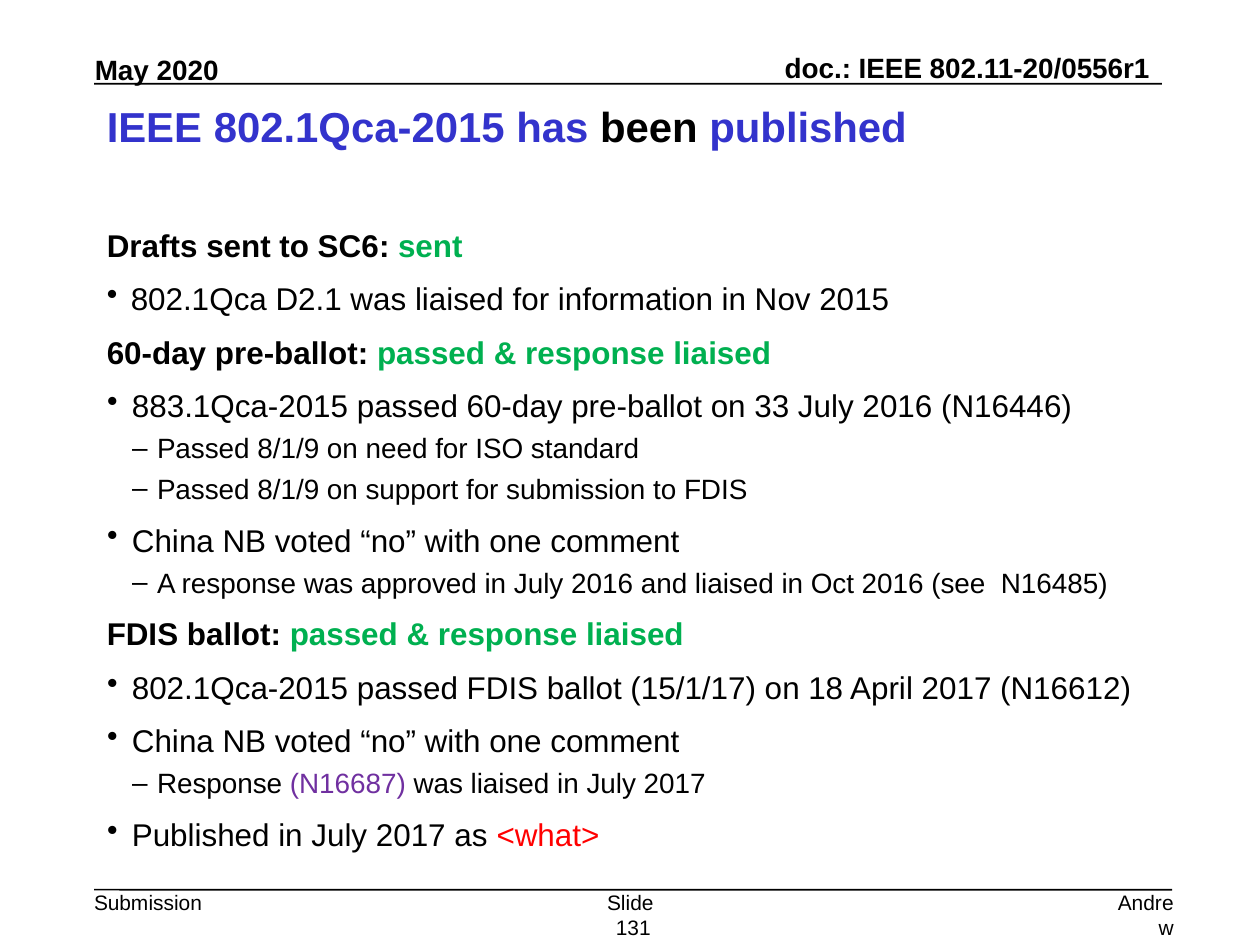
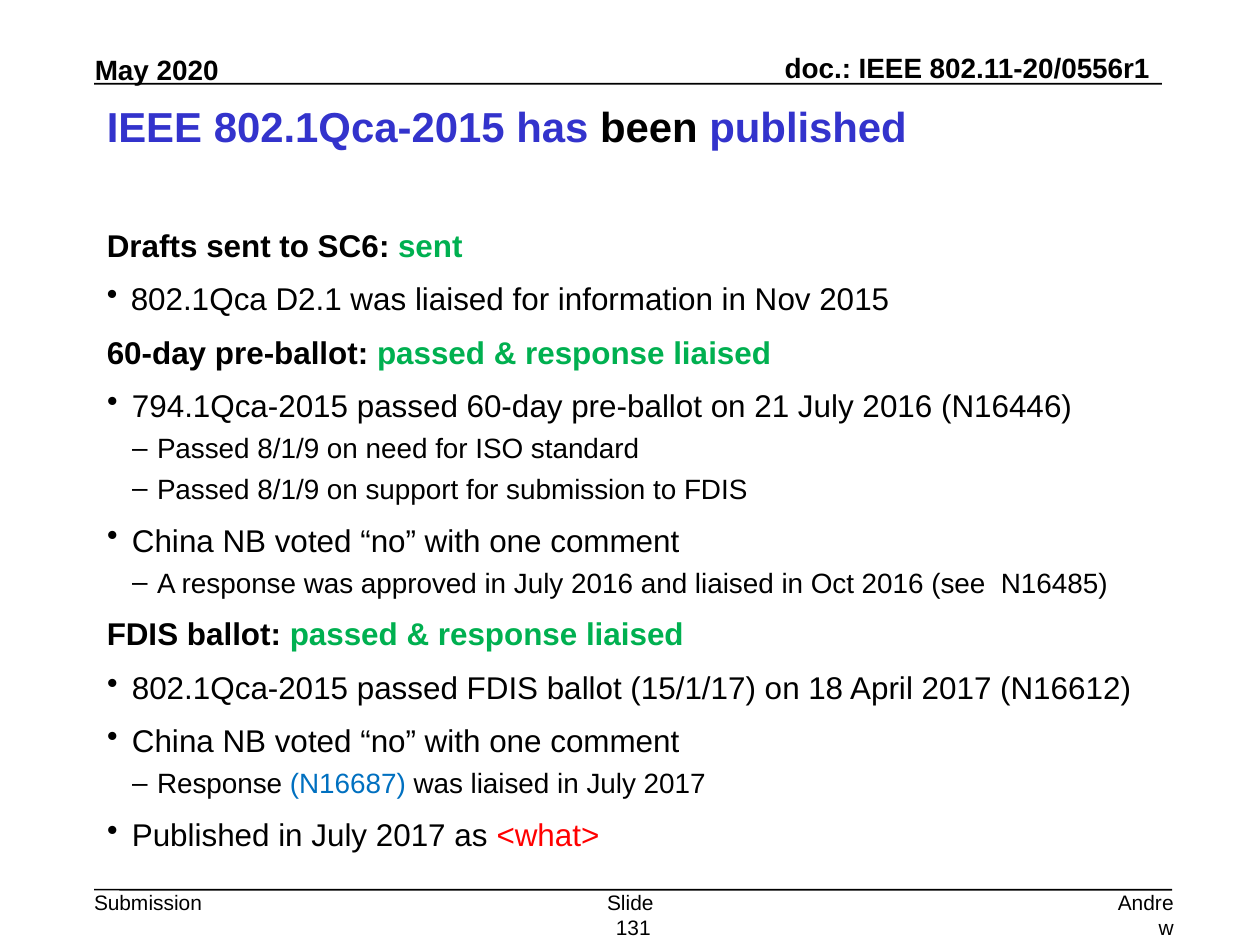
883.1Qca-2015: 883.1Qca-2015 -> 794.1Qca-2015
33: 33 -> 21
N16687 colour: purple -> blue
